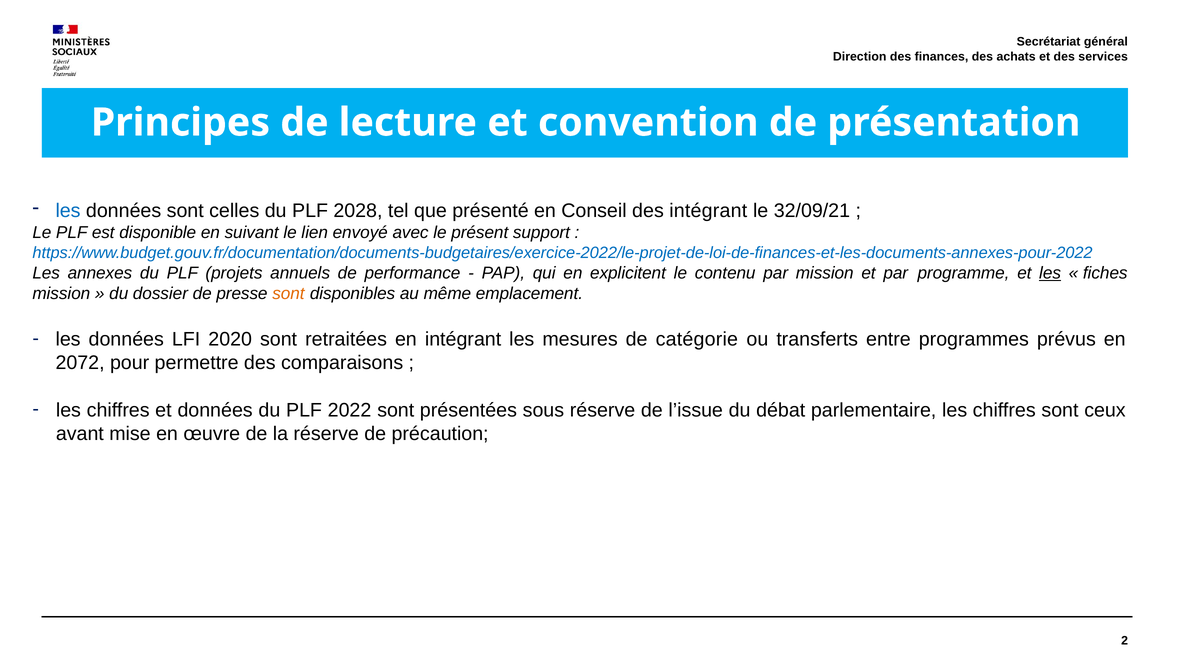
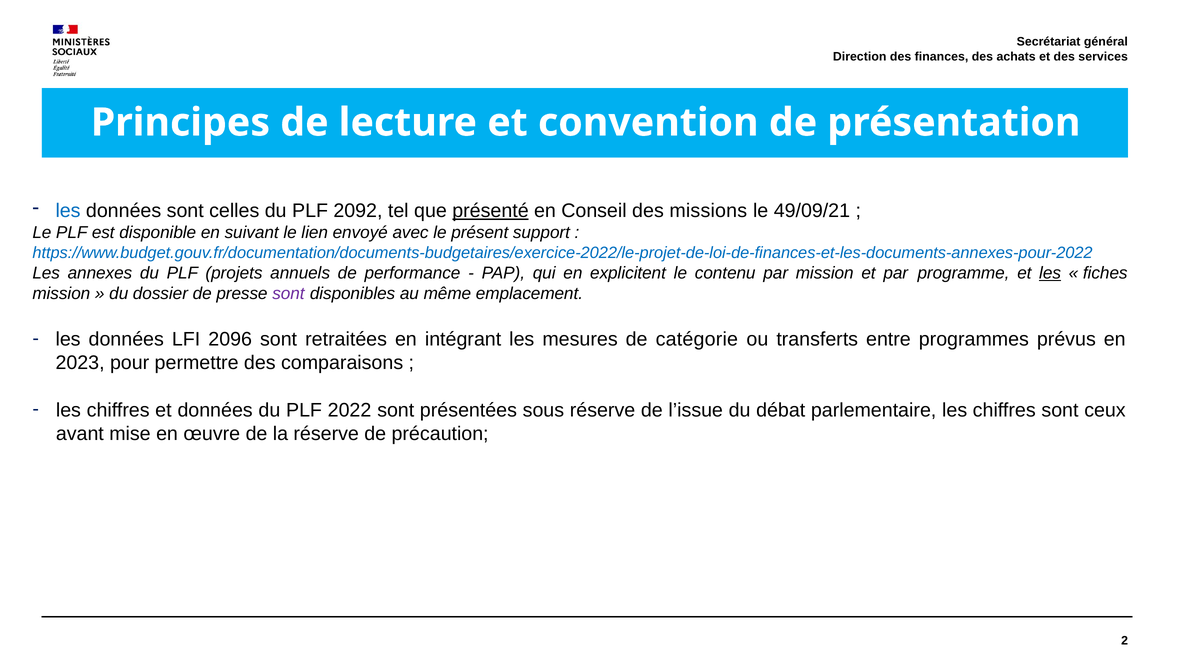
2028: 2028 -> 2092
présenté underline: none -> present
des intégrant: intégrant -> missions
32/09/21: 32/09/21 -> 49/09/21
sont at (288, 294) colour: orange -> purple
2020: 2020 -> 2096
2072: 2072 -> 2023
